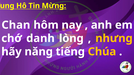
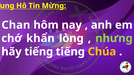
danh: danh -> khẩn
nhưng colour: yellow -> light green
hãy năng: năng -> tiếng
